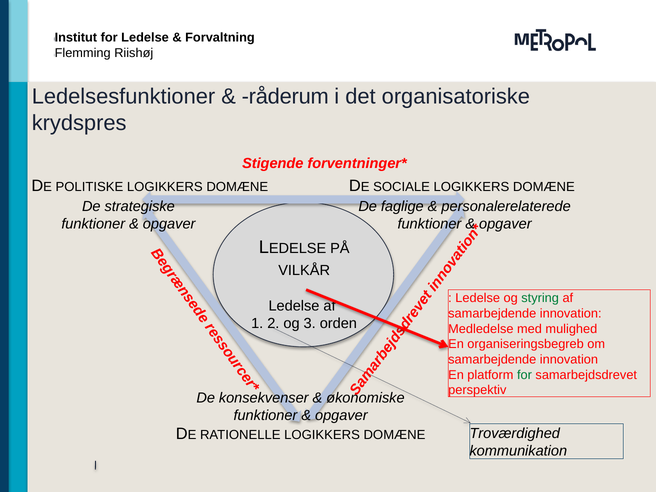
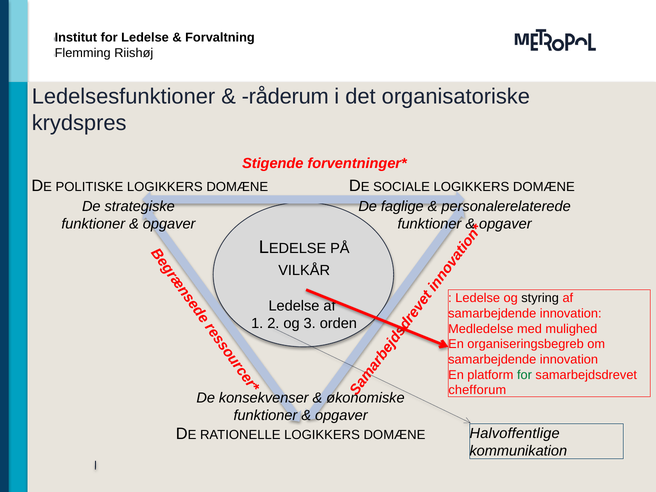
styring at (540, 298) colour: green -> black
perspektiv: perspektiv -> chefforum
Troværdighed: Troværdighed -> Halvoffentlige
